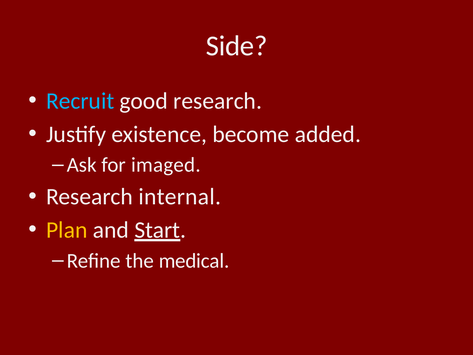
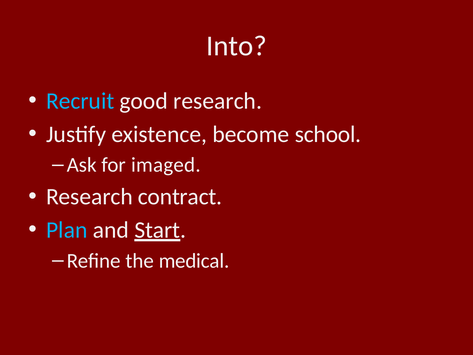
Side: Side -> Into
added: added -> school
internal: internal -> contract
Plan colour: yellow -> light blue
